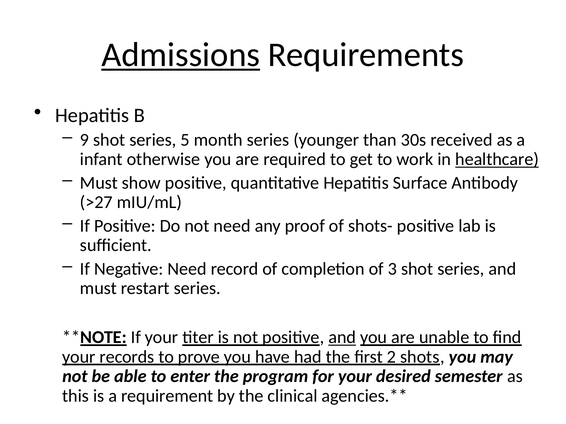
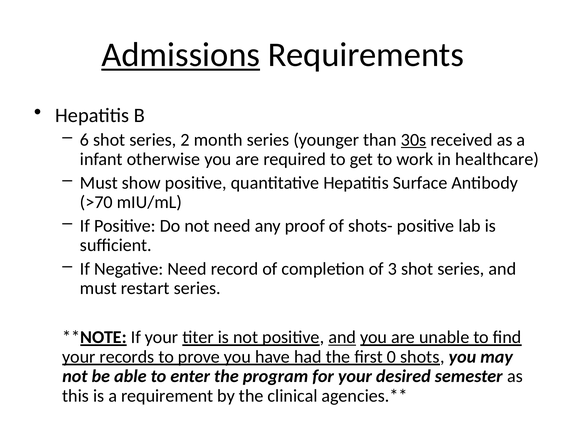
9: 9 -> 6
5: 5 -> 2
30s underline: none -> present
healthcare underline: present -> none
>27: >27 -> >70
2: 2 -> 0
